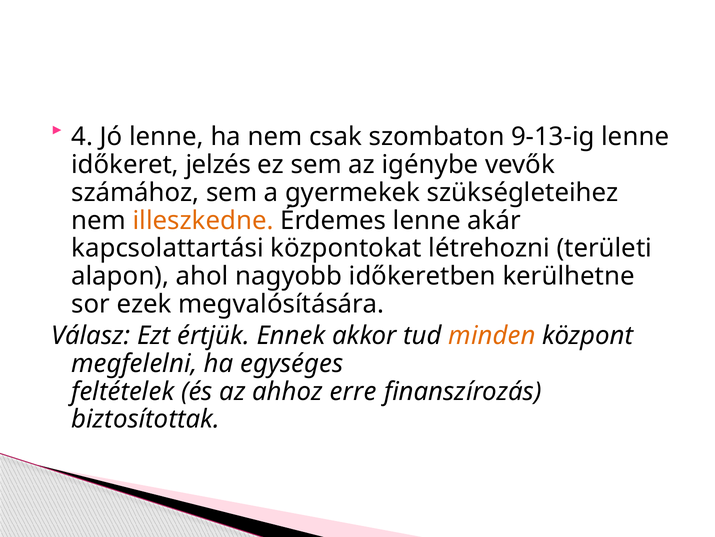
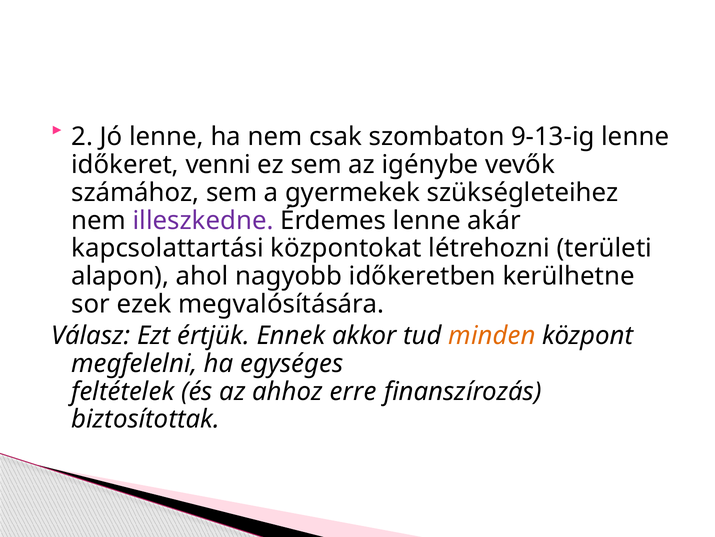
4: 4 -> 2
jelzés: jelzés -> venni
illeszkedne colour: orange -> purple
